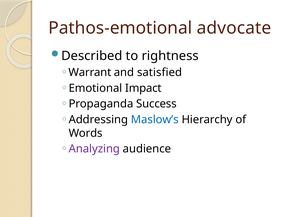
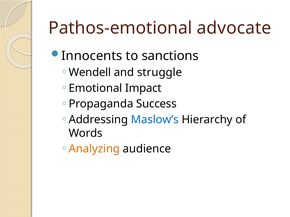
Described: Described -> Innocents
rightness: rightness -> sanctions
Warrant: Warrant -> Wendell
satisfied: satisfied -> struggle
Analyzing colour: purple -> orange
